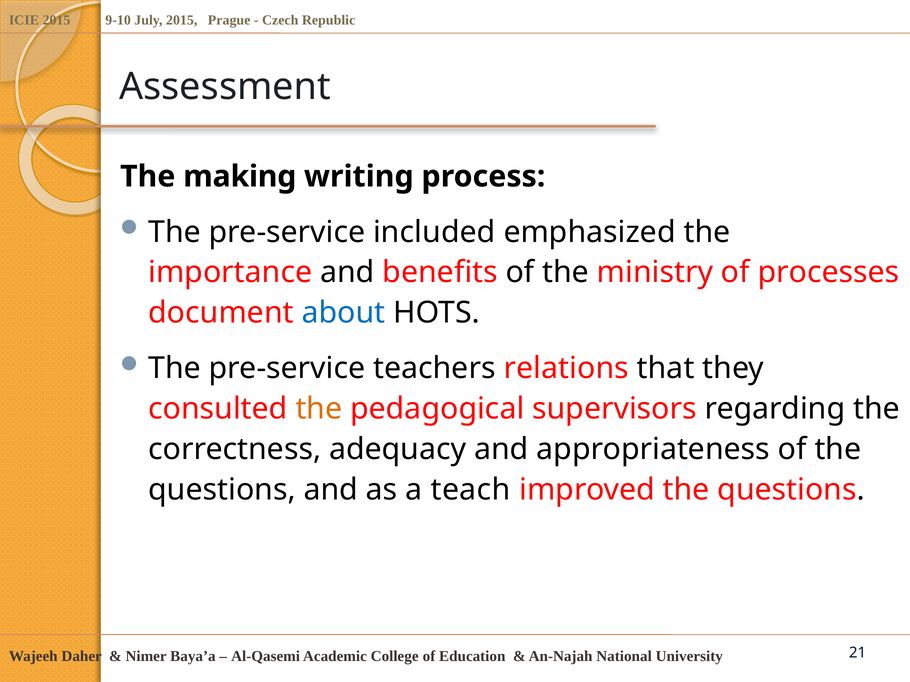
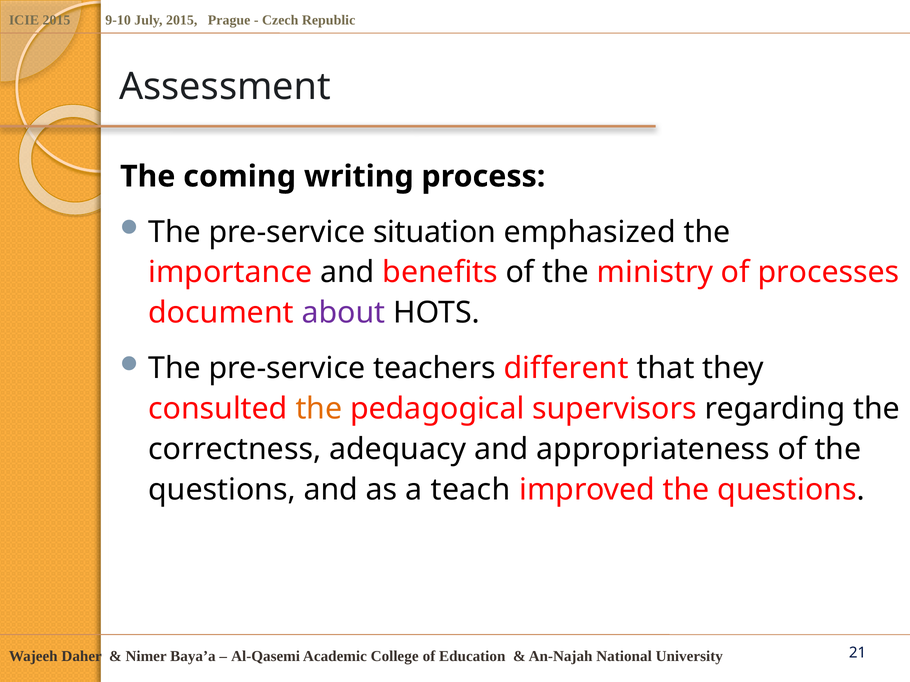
making: making -> coming
included: included -> situation
about colour: blue -> purple
relations: relations -> different
